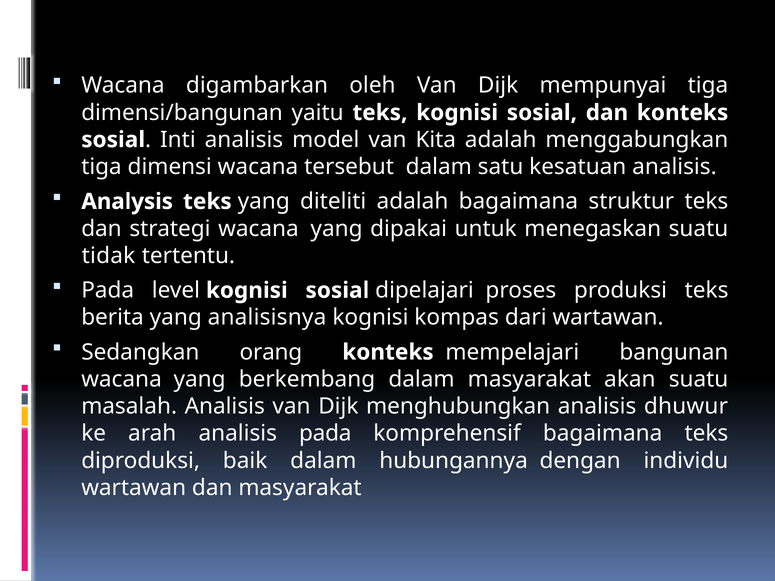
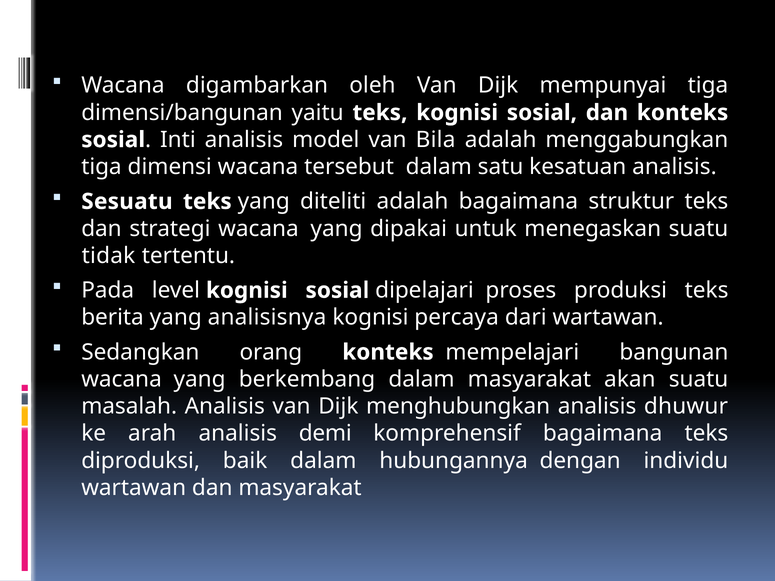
Kita: Kita -> Bila
Analysis: Analysis -> Sesuatu
kompas: kompas -> percaya
analisis pada: pada -> demi
